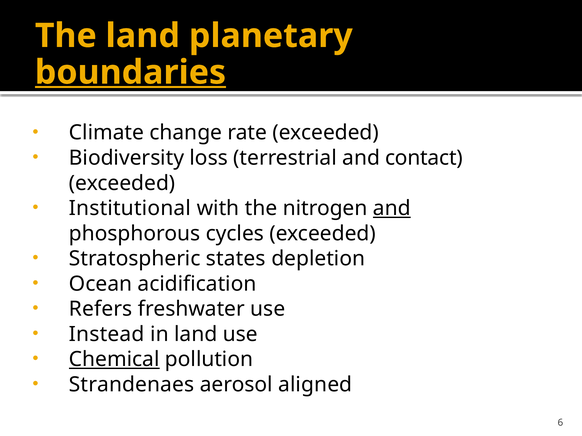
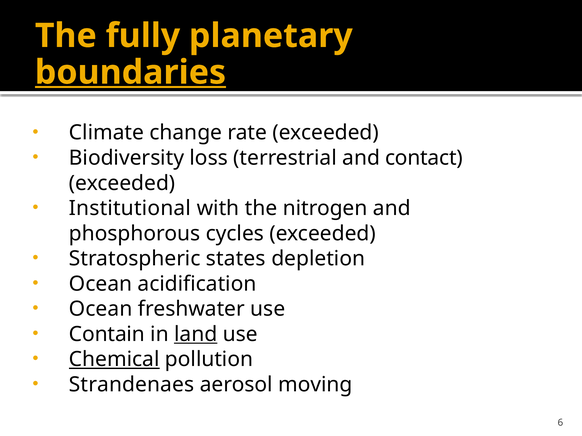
The land: land -> fully
and at (392, 208) underline: present -> none
Refers at (101, 309): Refers -> Ocean
Instead: Instead -> Contain
land at (196, 335) underline: none -> present
aligned: aligned -> moving
